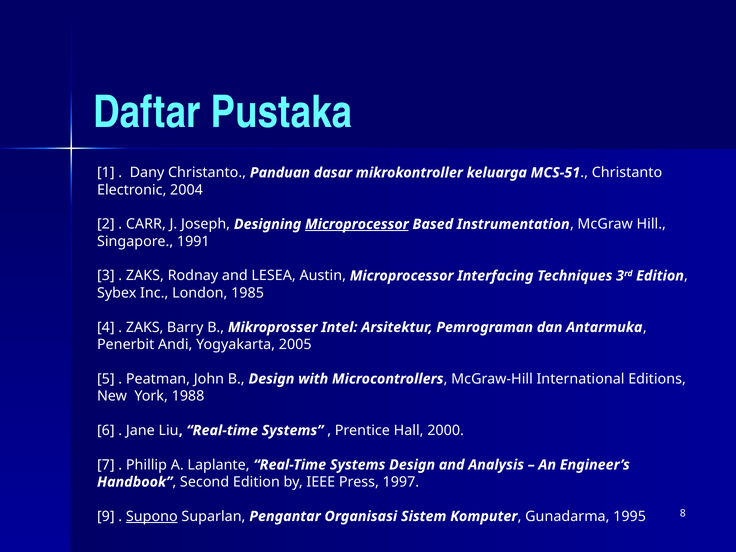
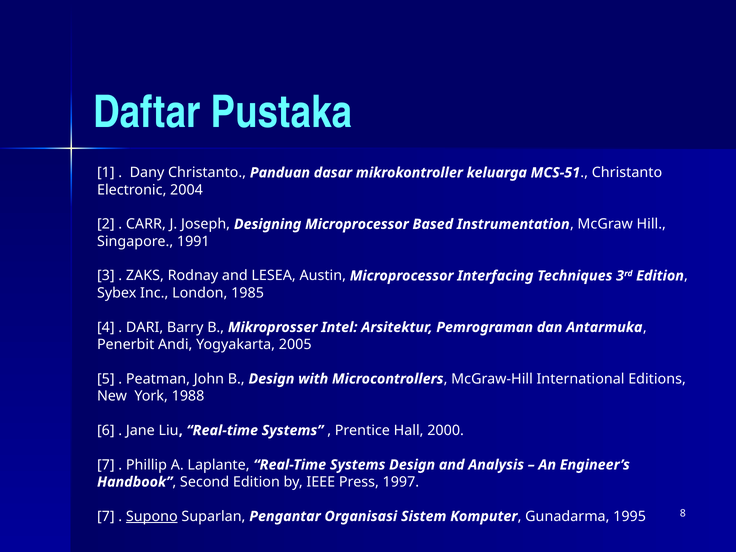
Microprocessor at (357, 224) underline: present -> none
ZAKS at (145, 327): ZAKS -> DARI
9 at (106, 516): 9 -> 7
